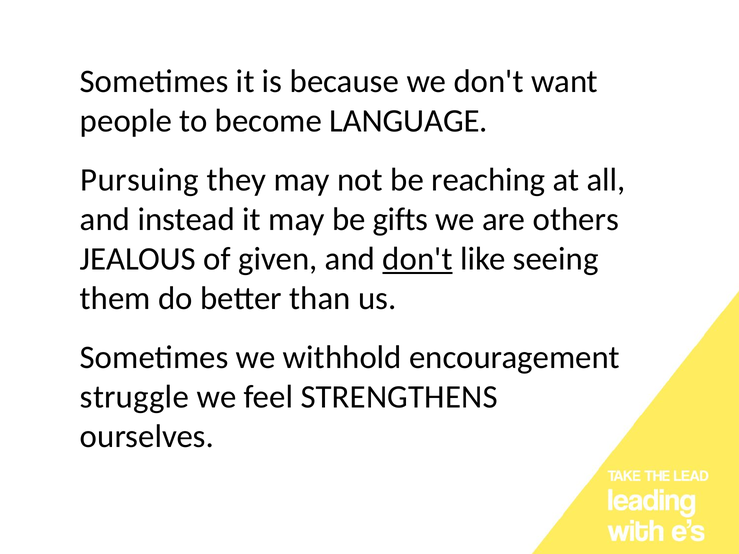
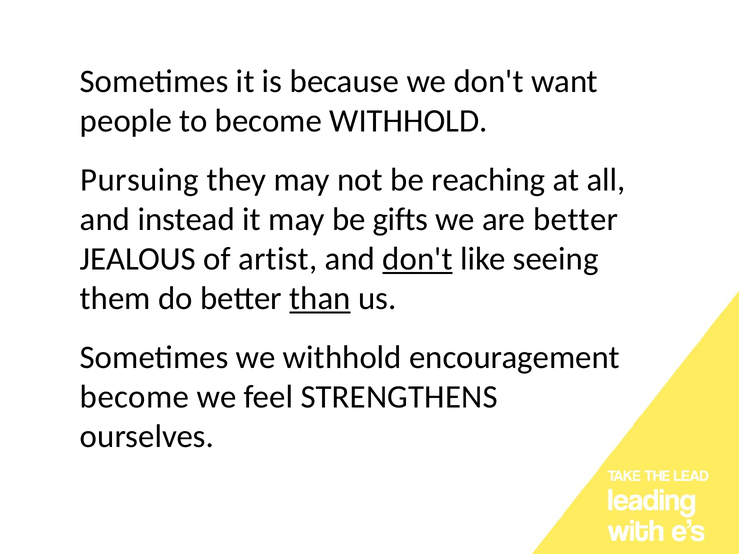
become LANGUAGE: LANGUAGE -> WITHHOLD
are others: others -> better
given: given -> artist
than underline: none -> present
struggle at (134, 397): struggle -> become
